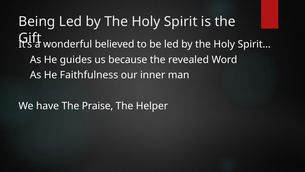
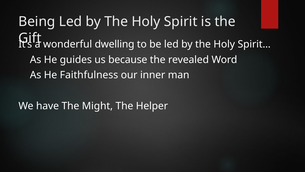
believed: believed -> dwelling
Praise: Praise -> Might
